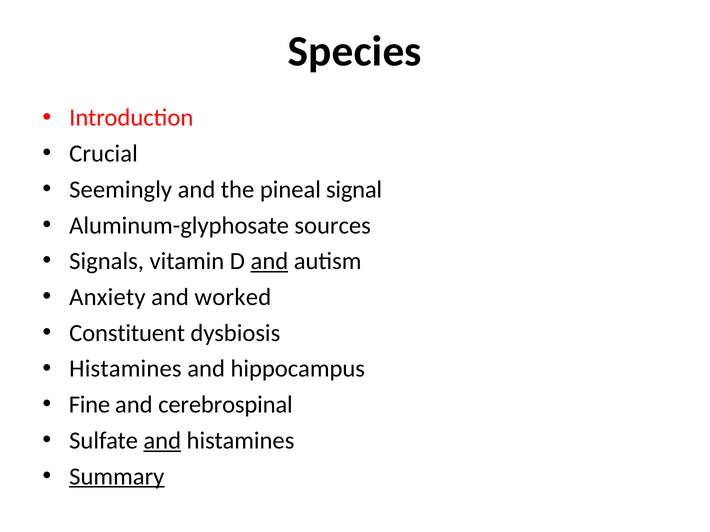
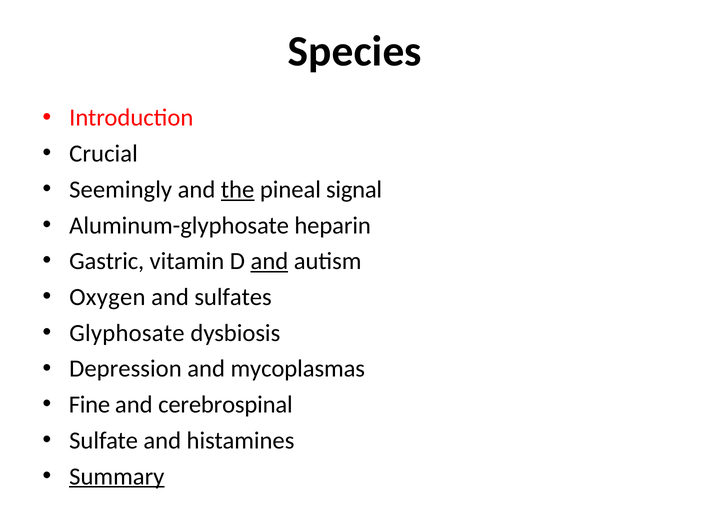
the underline: none -> present
sources: sources -> heparin
Signals: Signals -> Gastric
Anxiety: Anxiety -> Oxygen
worked: worked -> sulfates
Constituent: Constituent -> Glyphosate
Histamines at (125, 369): Histamines -> Depression
hippocampus: hippocampus -> mycoplasmas
and at (162, 441) underline: present -> none
